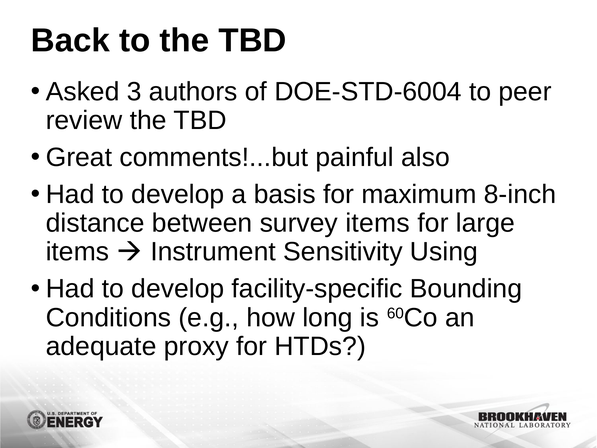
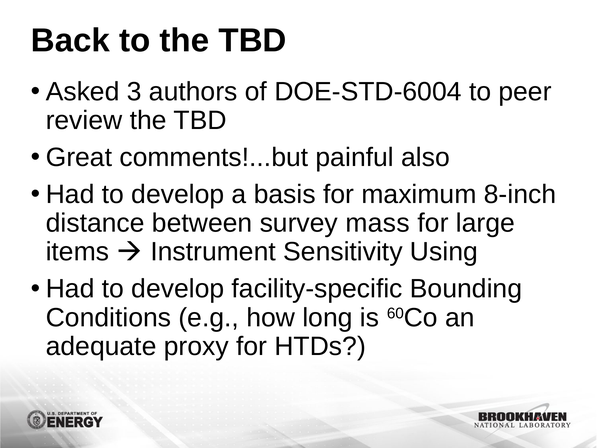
survey items: items -> mass
